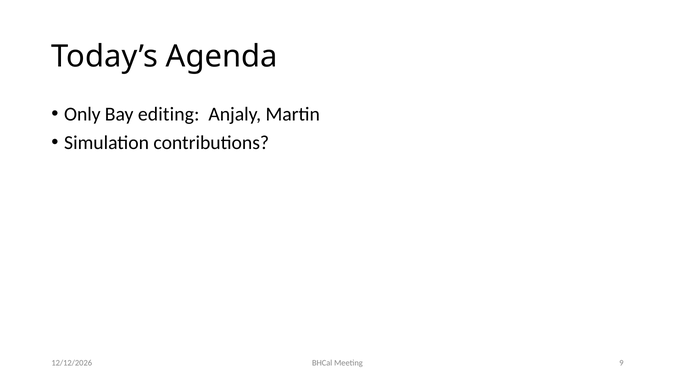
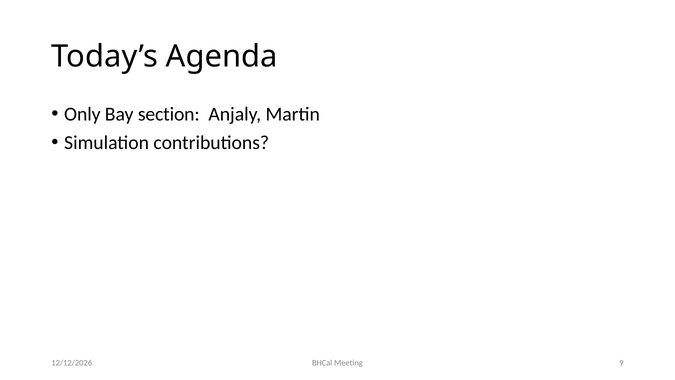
editing: editing -> section
